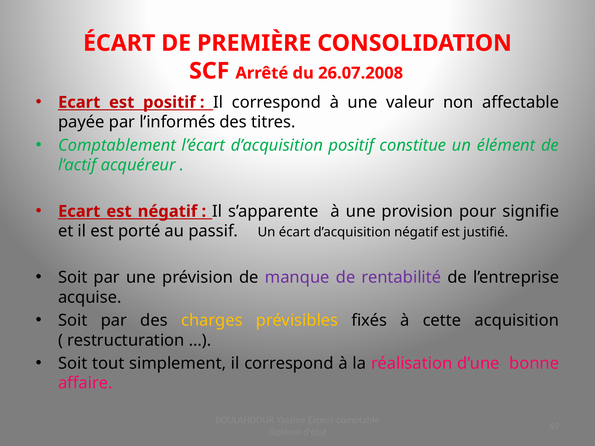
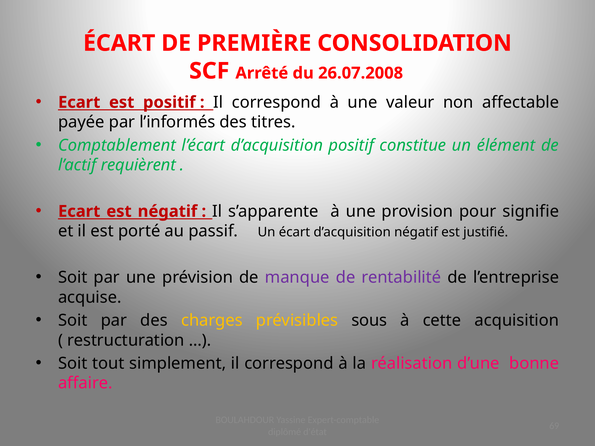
acquéreur: acquéreur -> requièrent
fixés: fixés -> sous
